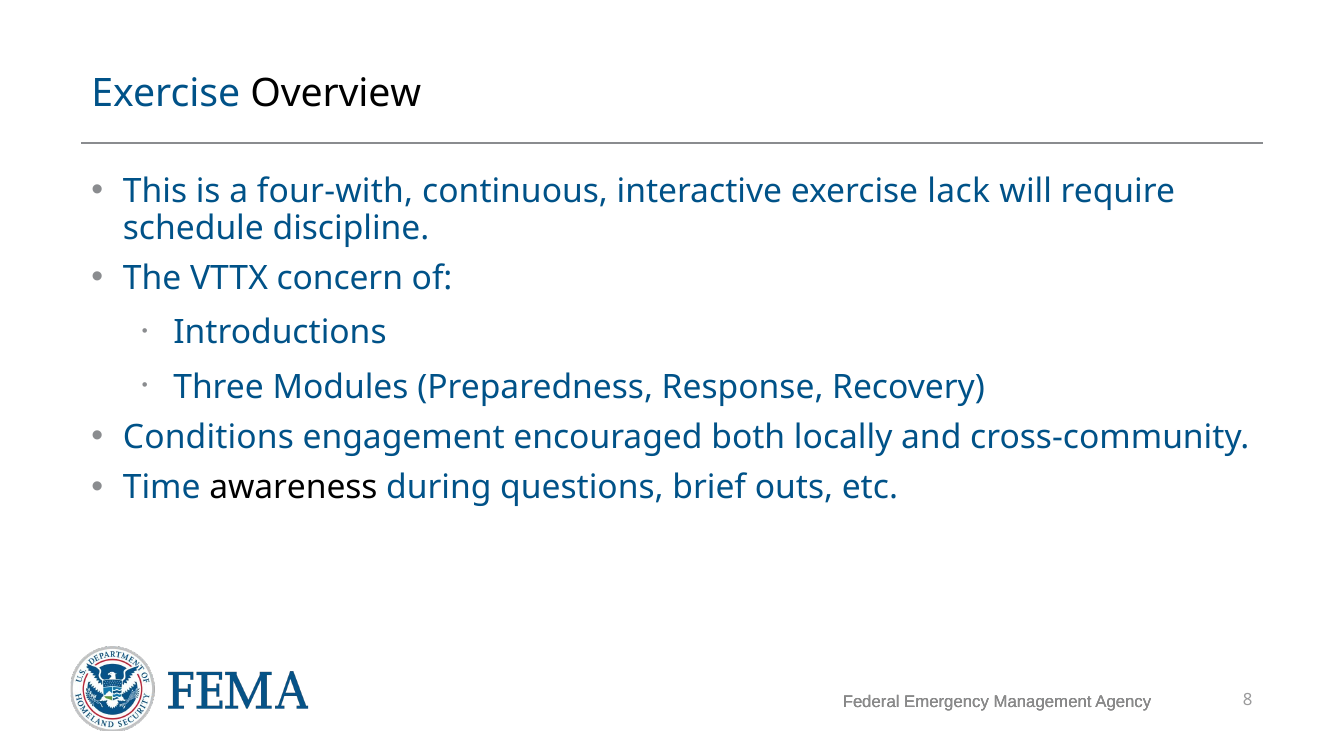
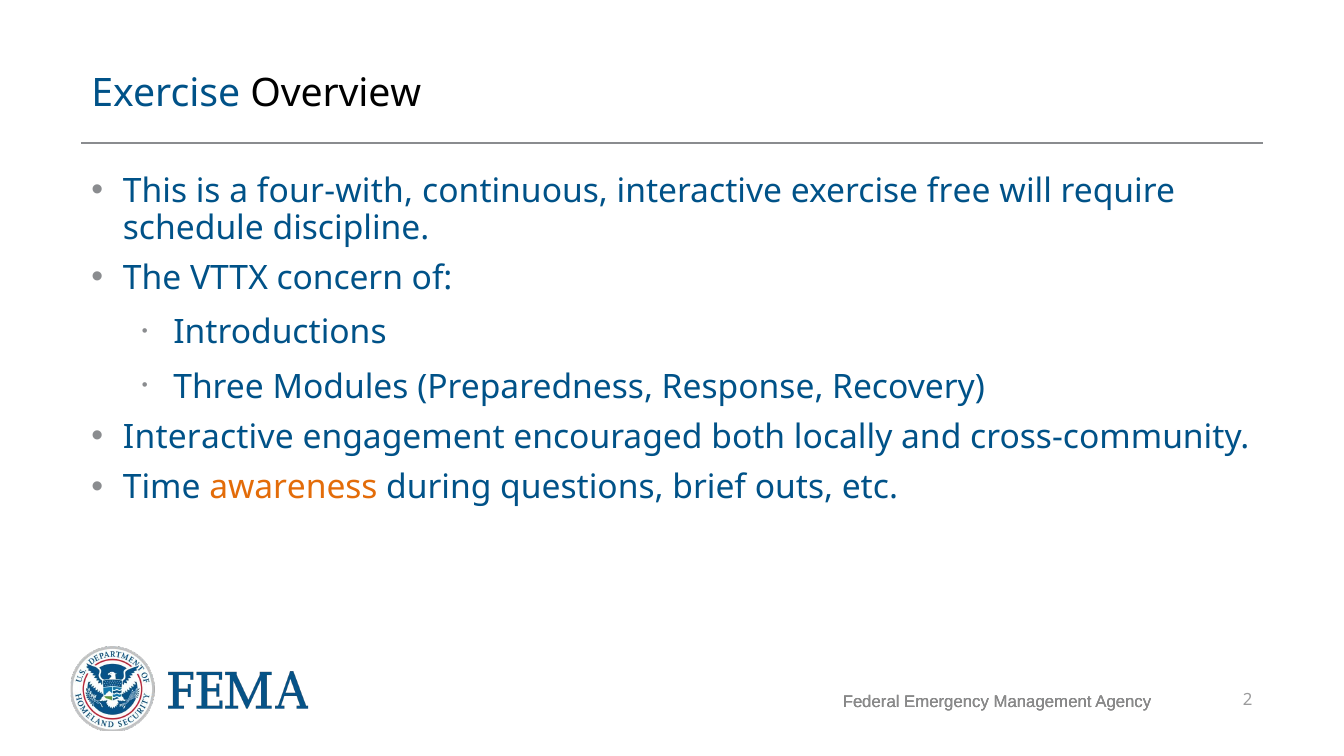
lack: lack -> free
Conditions at (208, 437): Conditions -> Interactive
awareness colour: black -> orange
8: 8 -> 2
